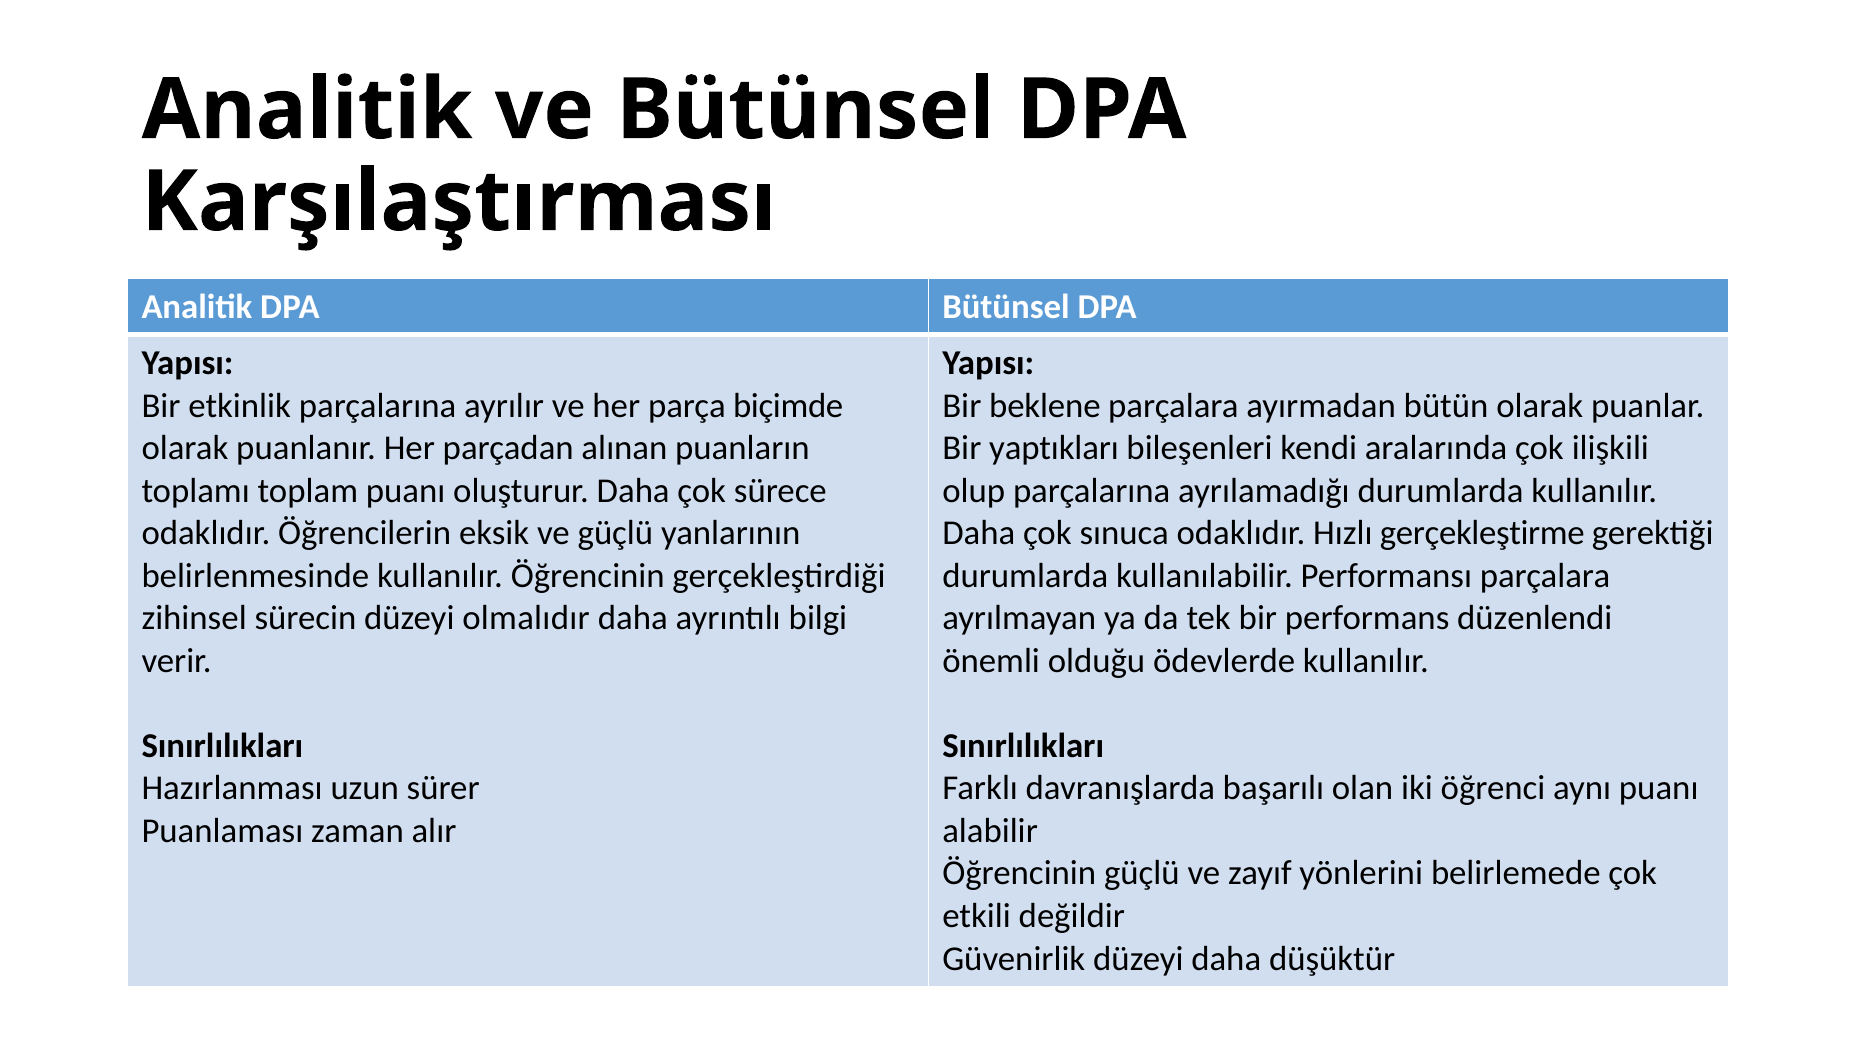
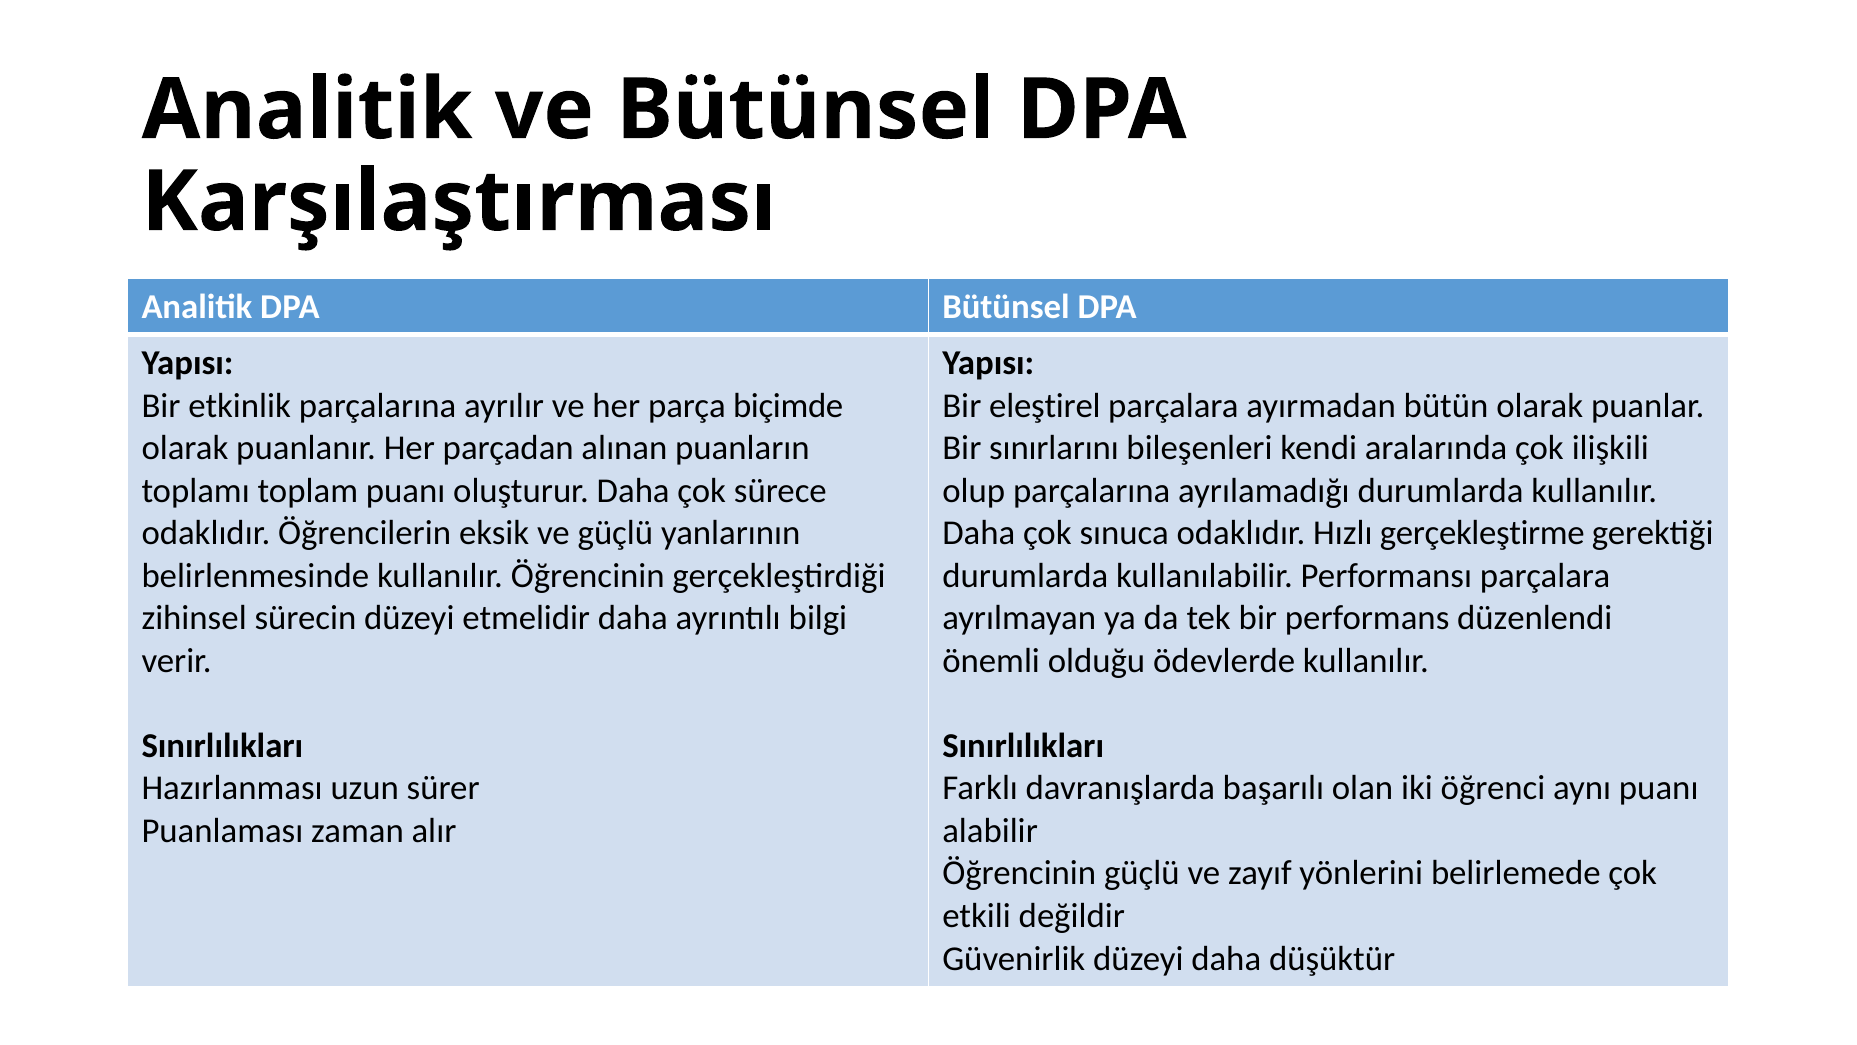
beklene: beklene -> eleştirel
yaptıkları: yaptıkları -> sınırlarını
olmalıdır: olmalıdır -> etmelidir
